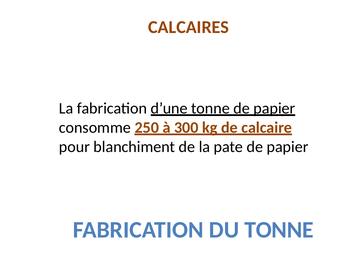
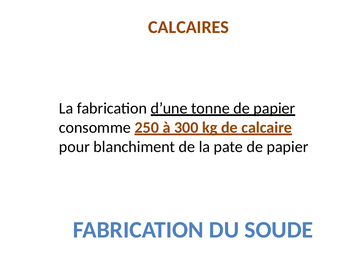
DU TONNE: TONNE -> SOUDE
